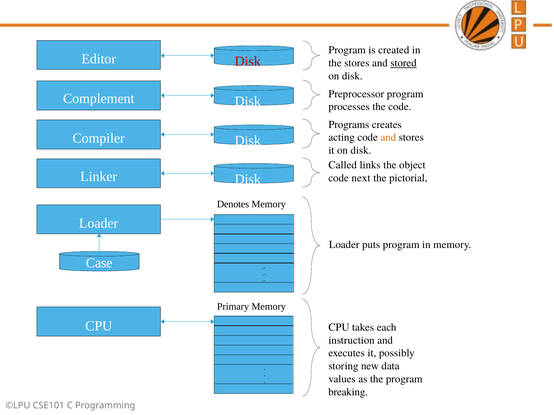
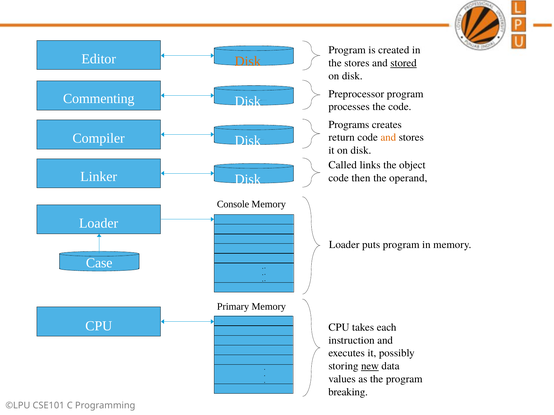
Disk at (248, 61) colour: red -> orange
Complement: Complement -> Commenting
acting: acting -> return
next: next -> then
pictorial: pictorial -> operand
Denotes: Denotes -> Console
new underline: none -> present
